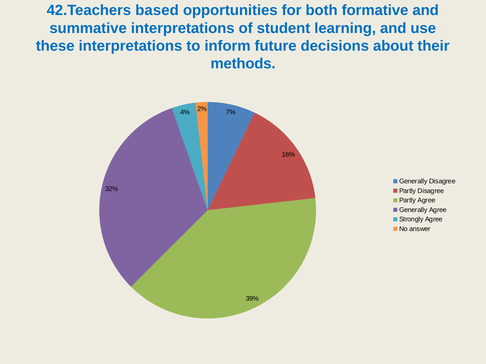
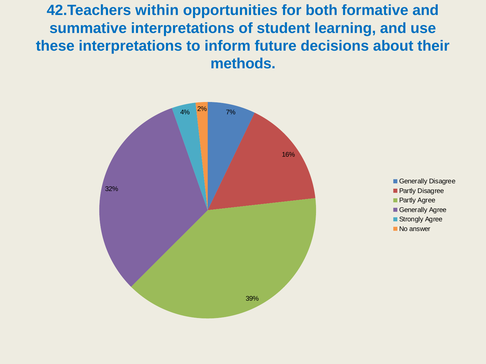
based: based -> within
